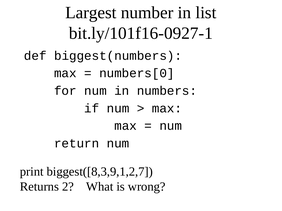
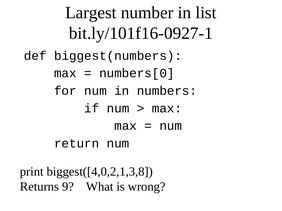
biggest([8,3,9,1,2,7: biggest([8,3,9,1,2,7 -> biggest([4,0,2,1,3,8
2: 2 -> 9
